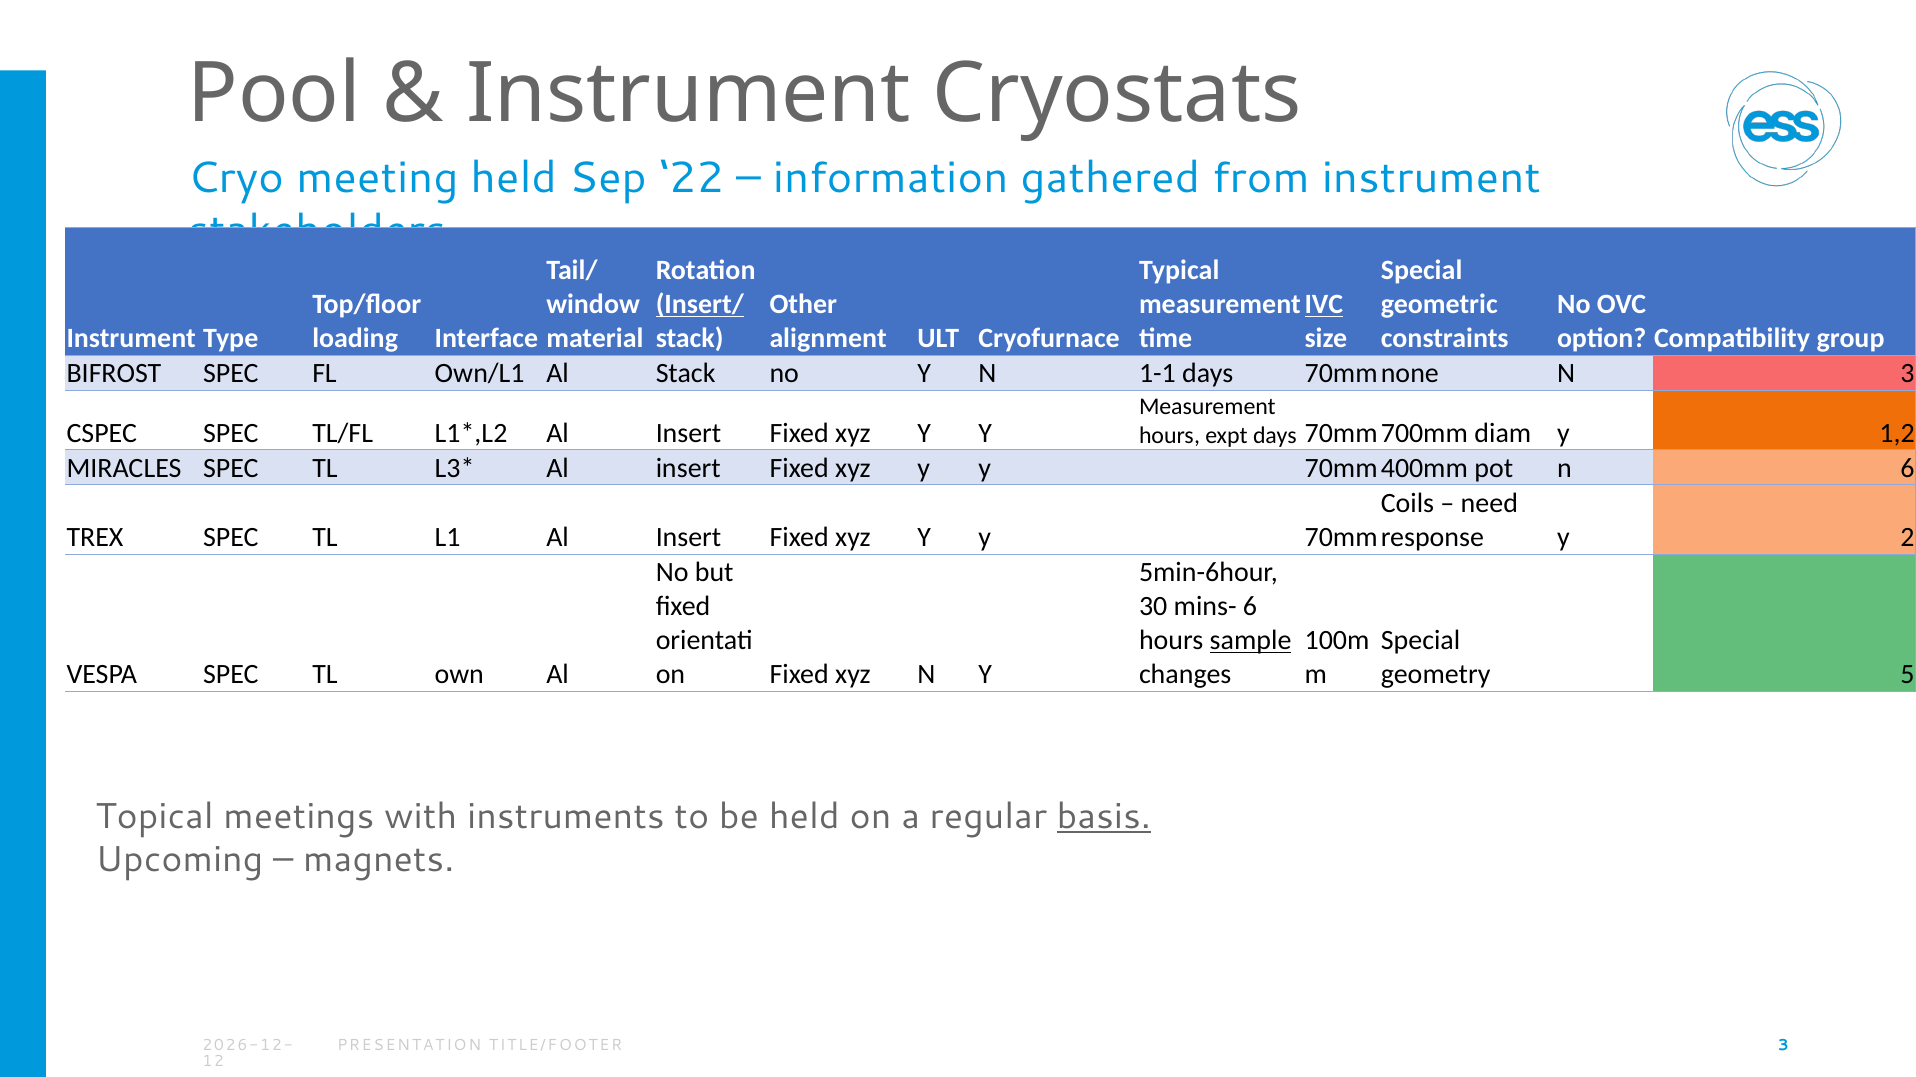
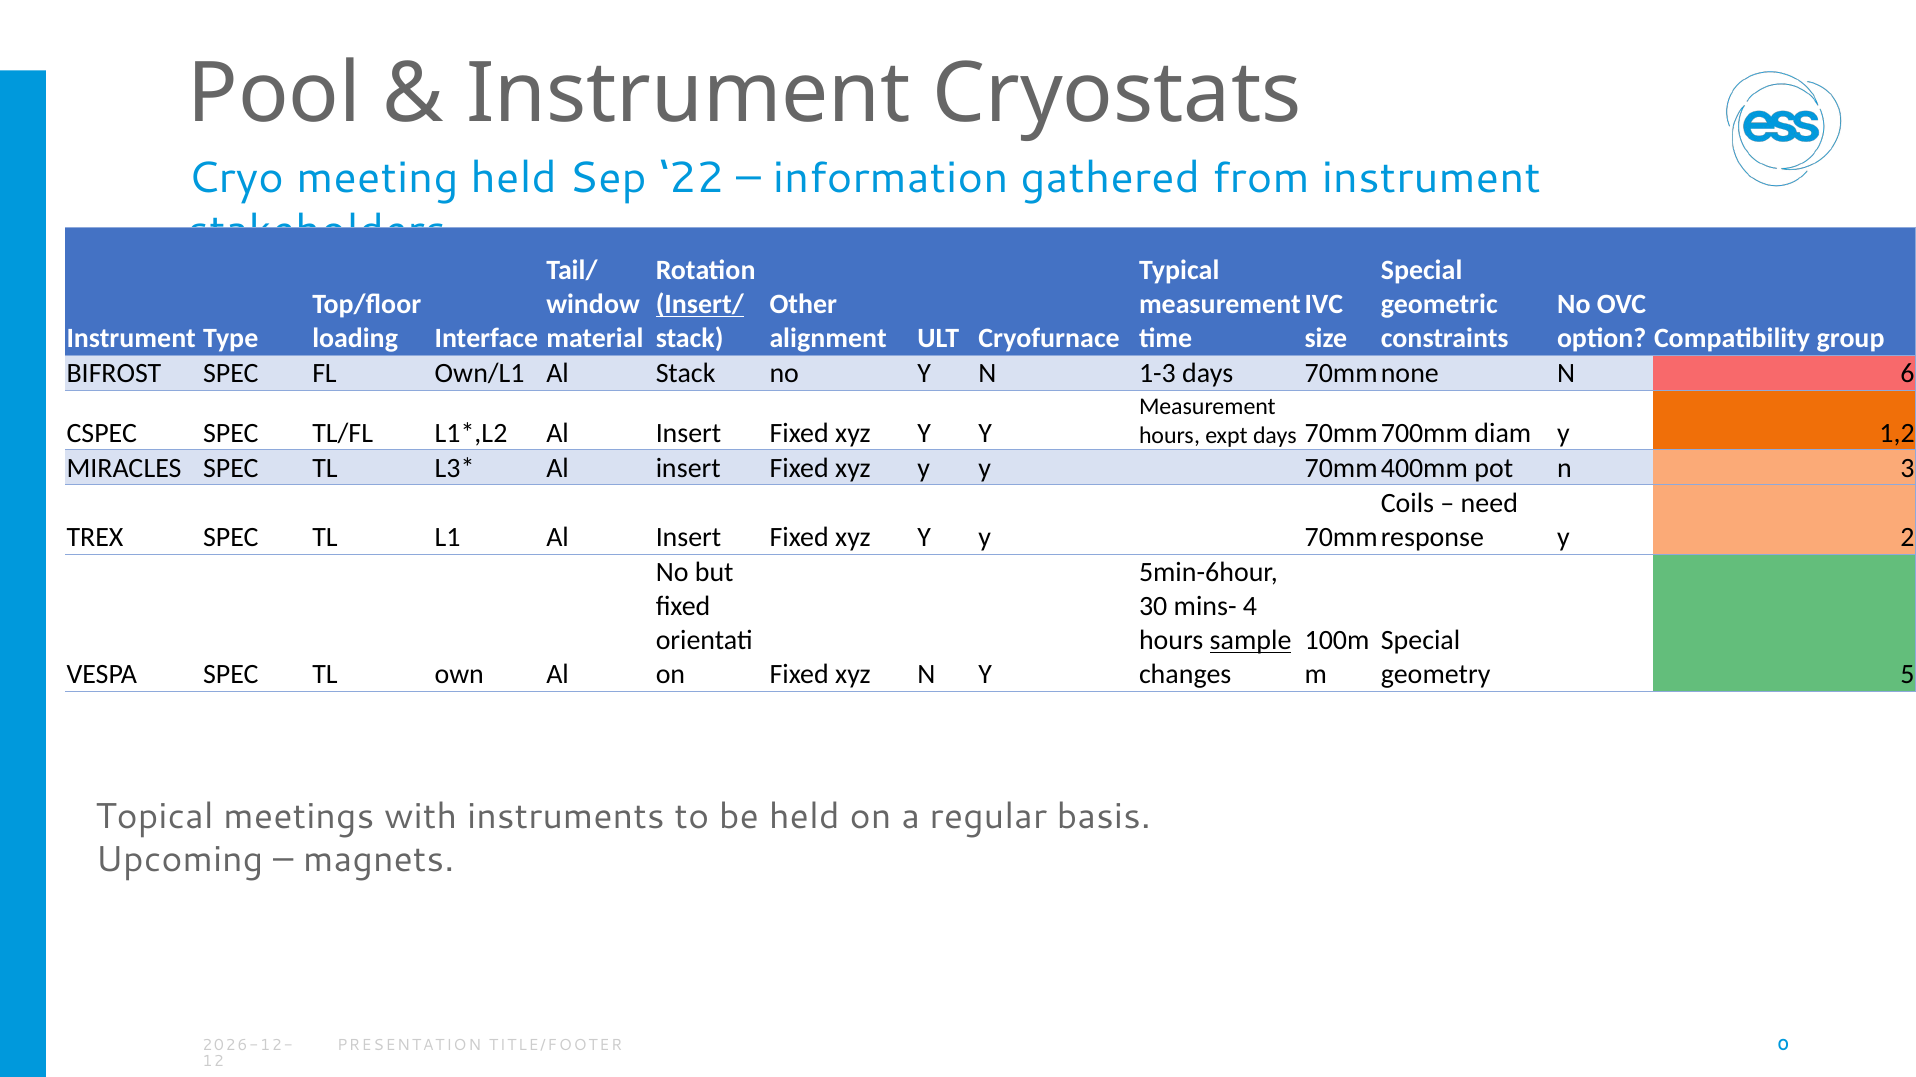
IVC underline: present -> none
1-1: 1-1 -> 1-3
N 3: 3 -> 6
n 6: 6 -> 3
mins- 6: 6 -> 4
basis underline: present -> none
TITLE/FOOTER 3: 3 -> 0
